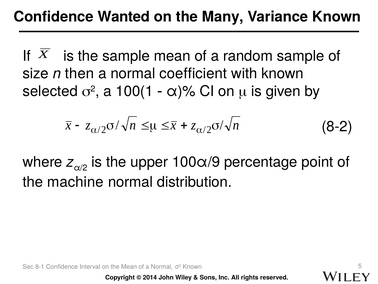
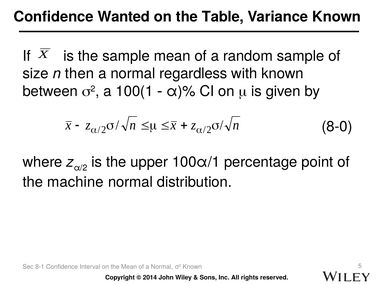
Many: Many -> Table
coefficient: coefficient -> regardless
selected: selected -> between
8-2: 8-2 -> 8-0
100α/9: 100α/9 -> 100α/1
